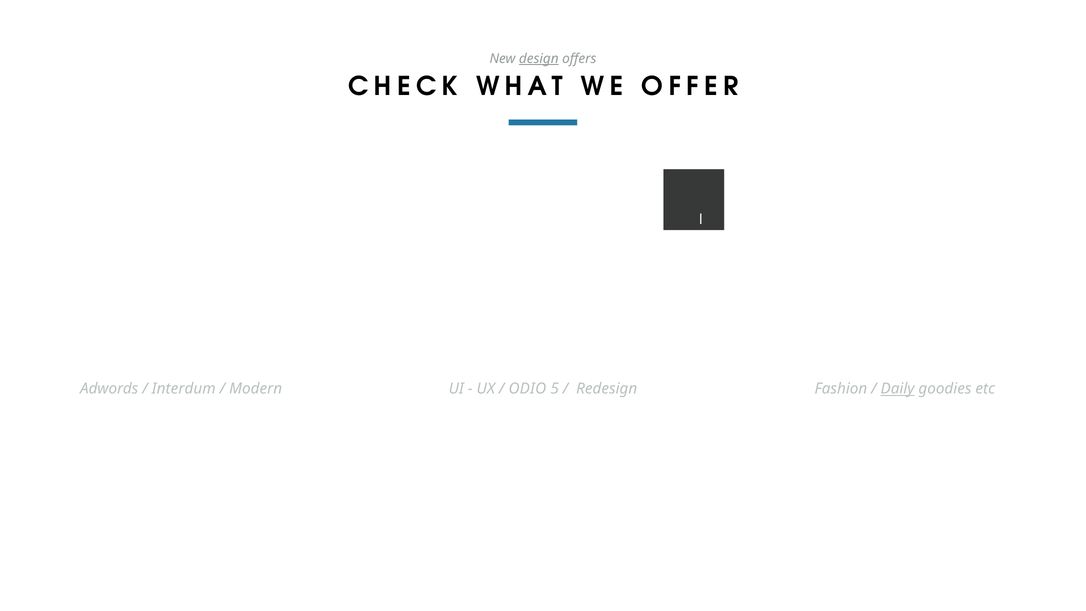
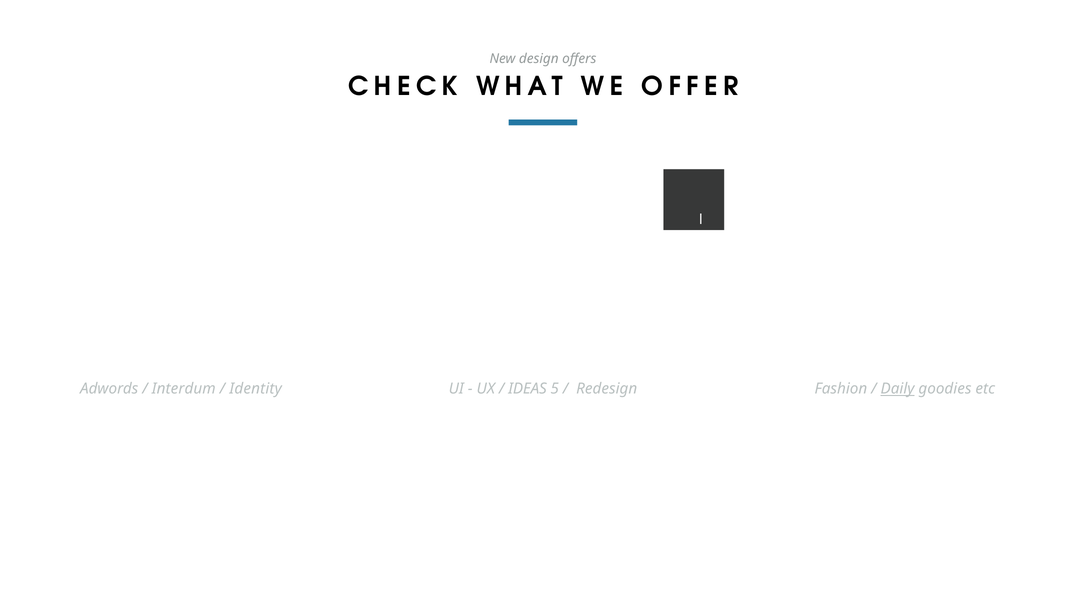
design at (539, 59) underline: present -> none
Modern: Modern -> Identity
ODIO: ODIO -> IDEAS
